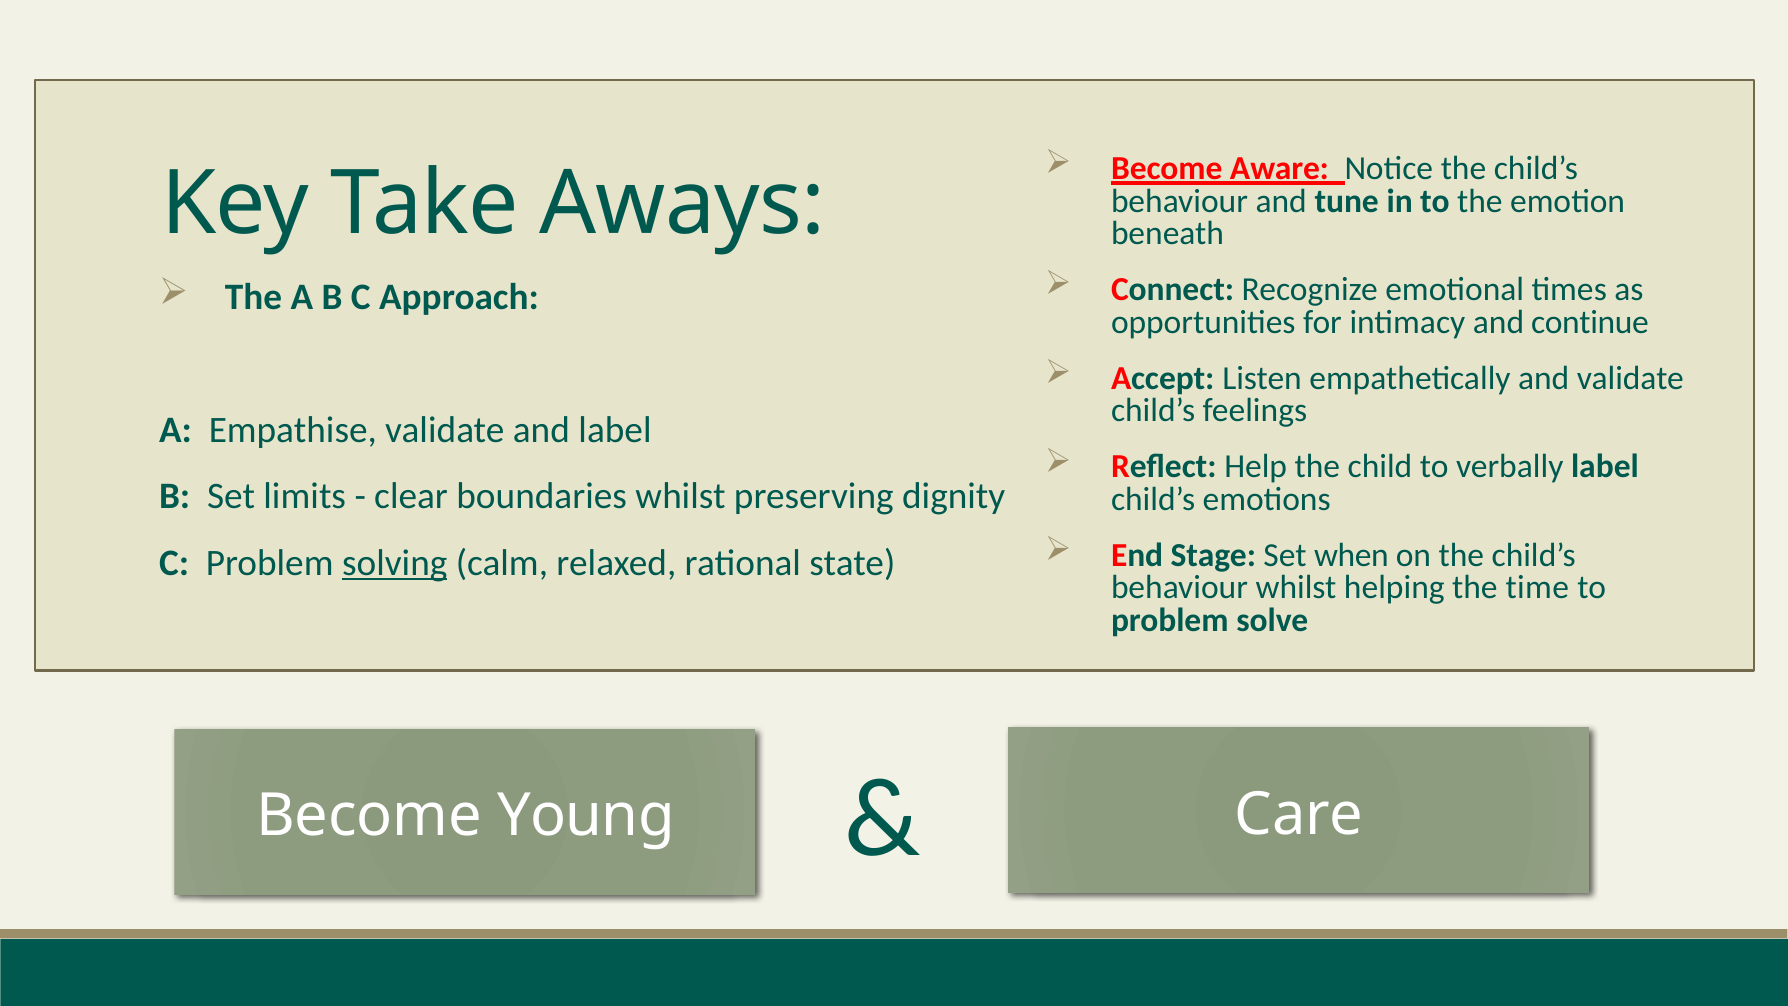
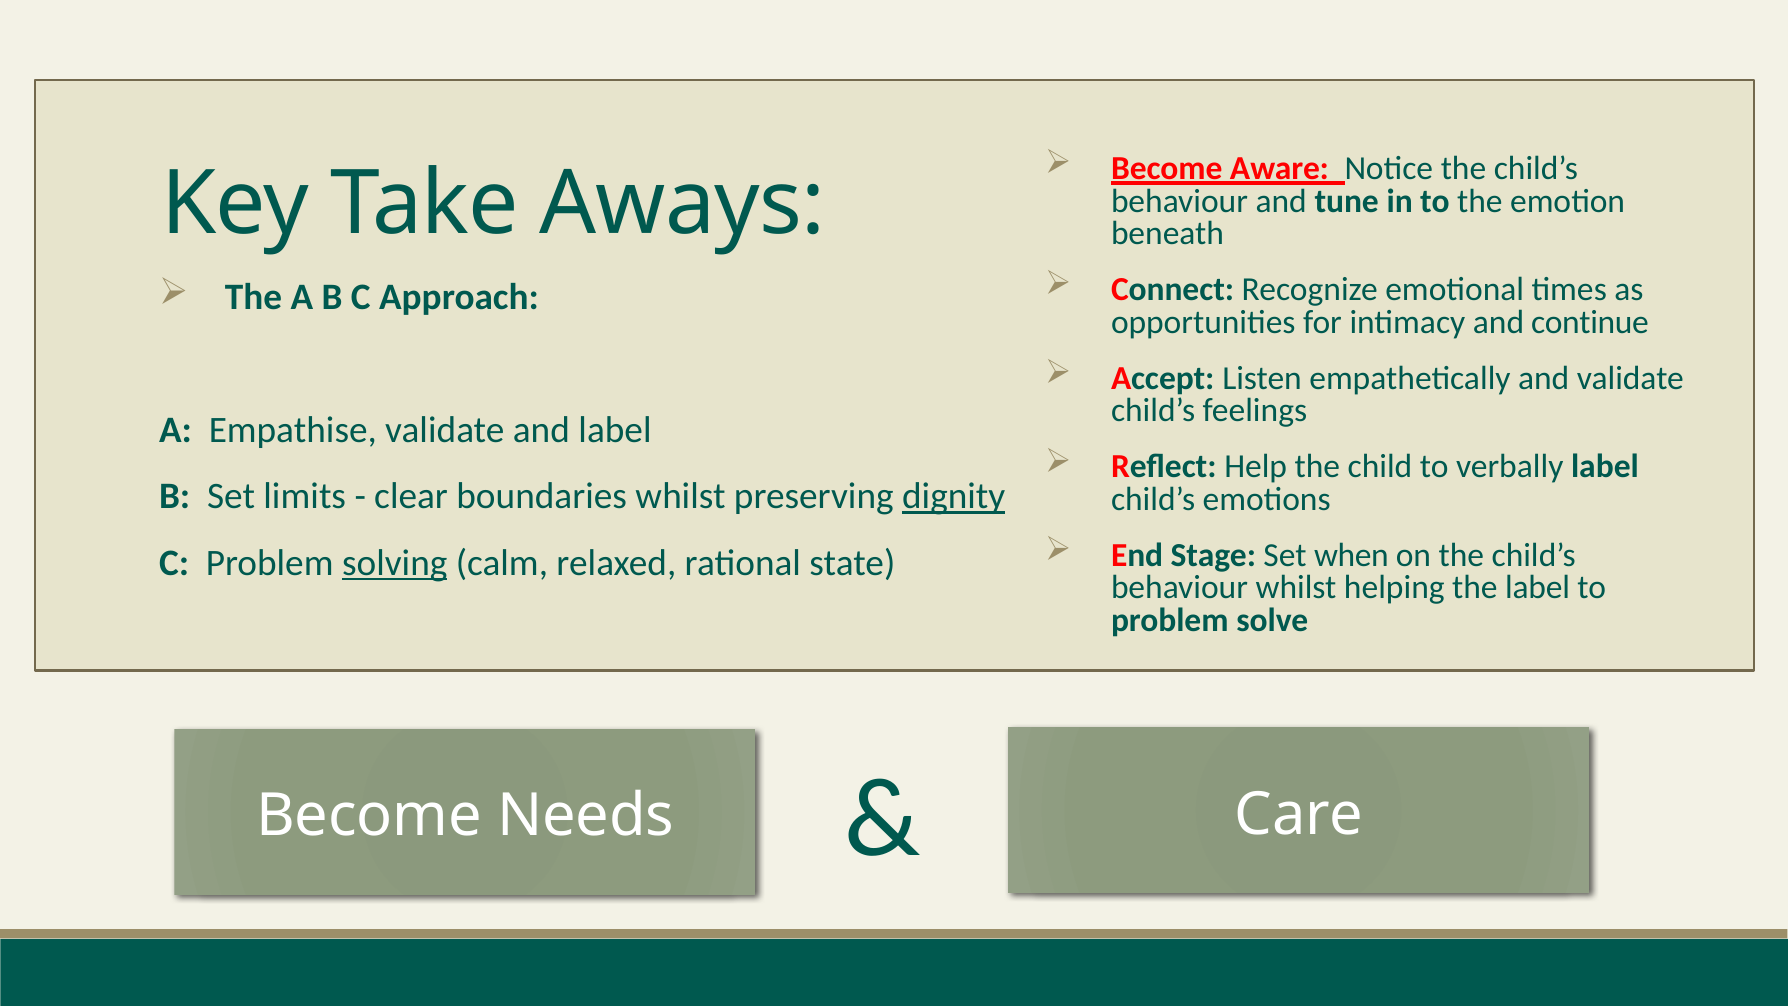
dignity underline: none -> present
the time: time -> label
Young: Young -> Needs
